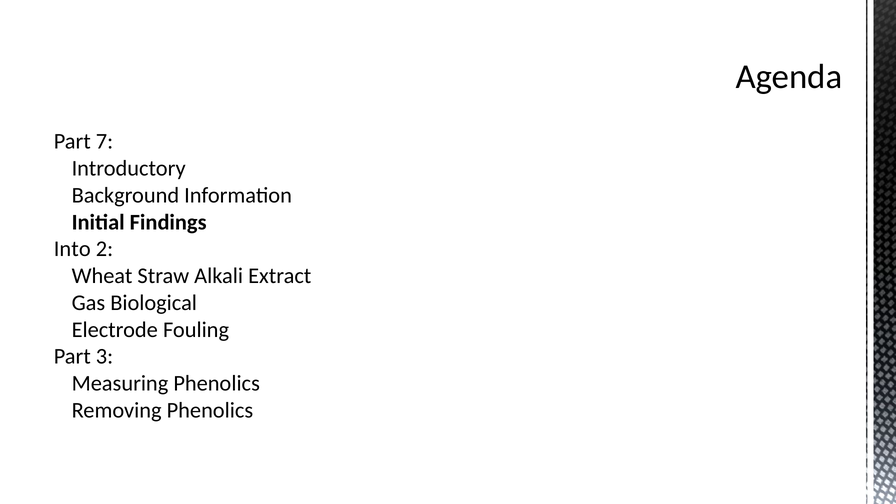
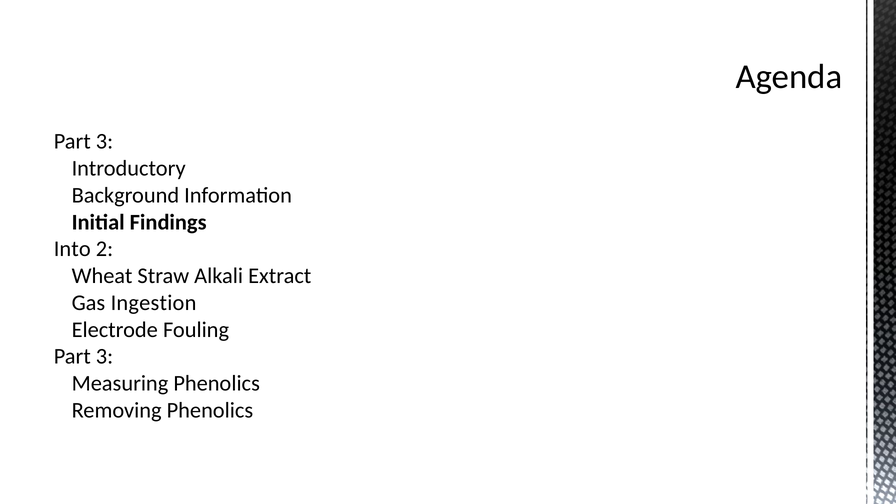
7 at (104, 142): 7 -> 3
Biological: Biological -> Ingestion
